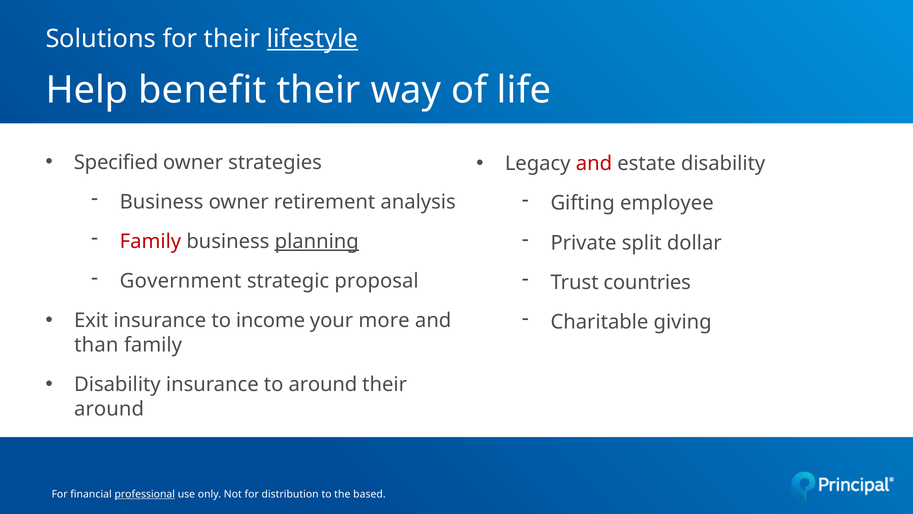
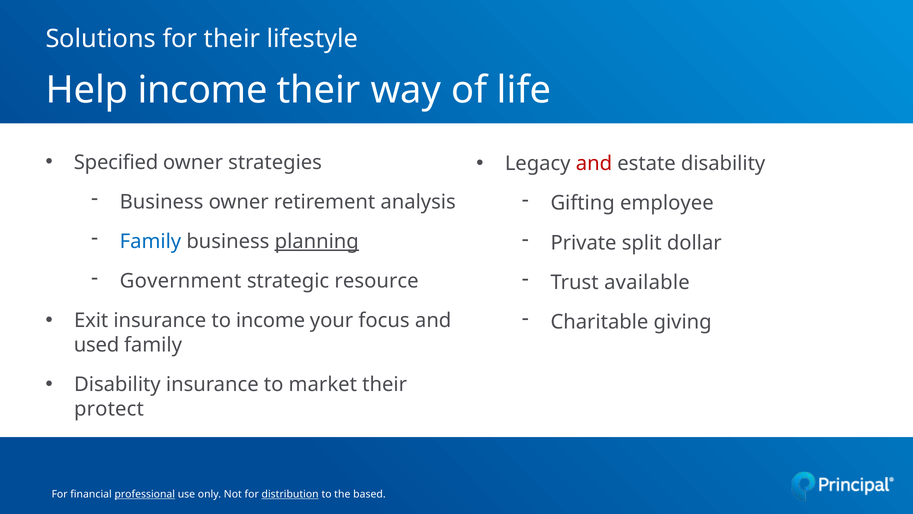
lifestyle underline: present -> none
Help benefit: benefit -> income
Family at (150, 241) colour: red -> blue
proposal: proposal -> resource
countries: countries -> available
more: more -> focus
than: than -> used
to around: around -> market
around at (109, 409): around -> protect
distribution underline: none -> present
